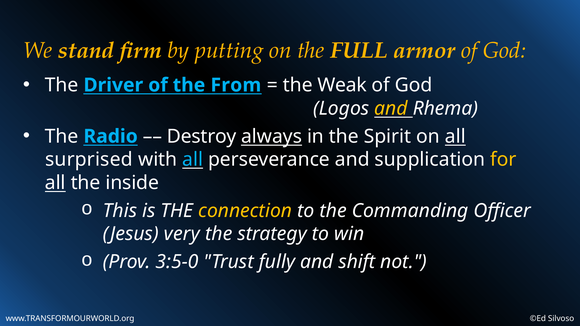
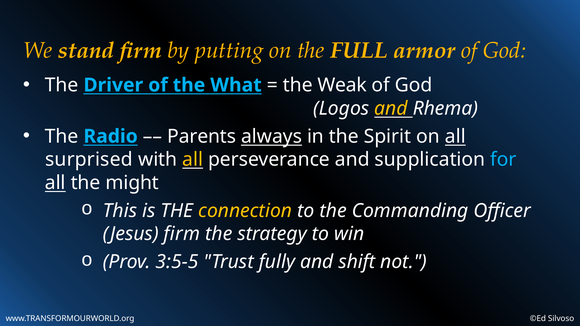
From: From -> What
Destroy: Destroy -> Parents
all at (193, 160) colour: light blue -> yellow
for colour: yellow -> light blue
inside: inside -> might
Jesus very: very -> firm
3:5-0: 3:5-0 -> 3:5-5
